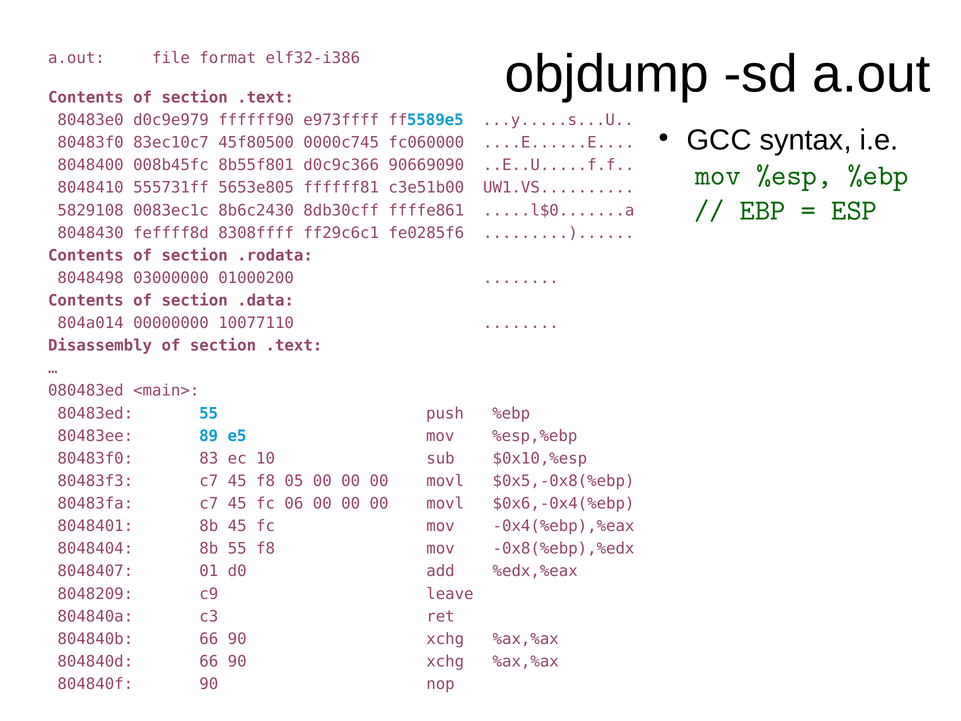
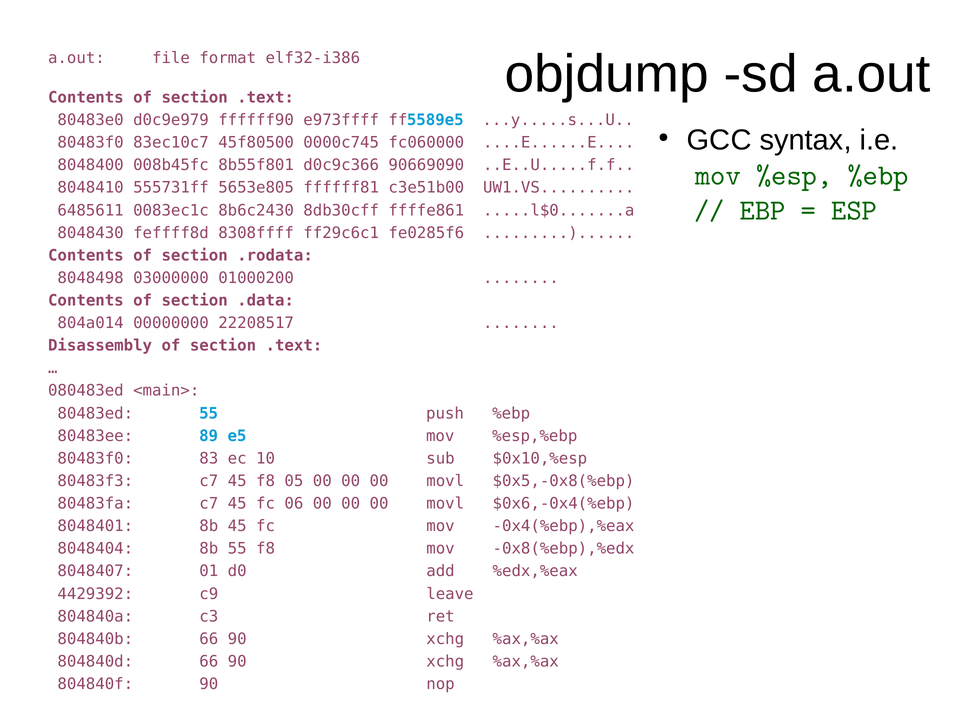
5829108: 5829108 -> 6485611
10077110: 10077110 -> 22208517
8048209: 8048209 -> 4429392
